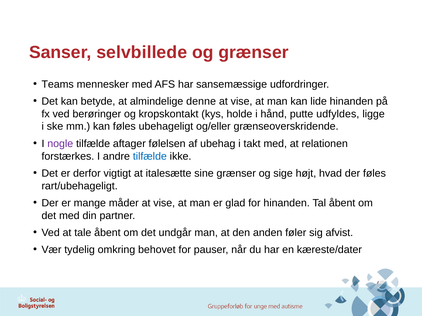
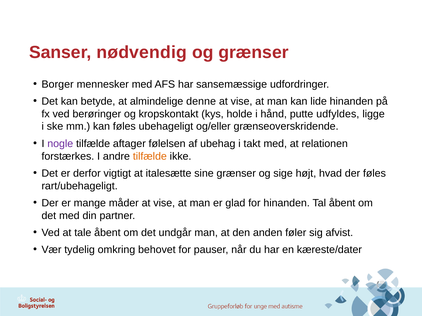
selvbillede: selvbillede -> nødvendig
Teams: Teams -> Borger
tilfælde at (150, 156) colour: blue -> orange
